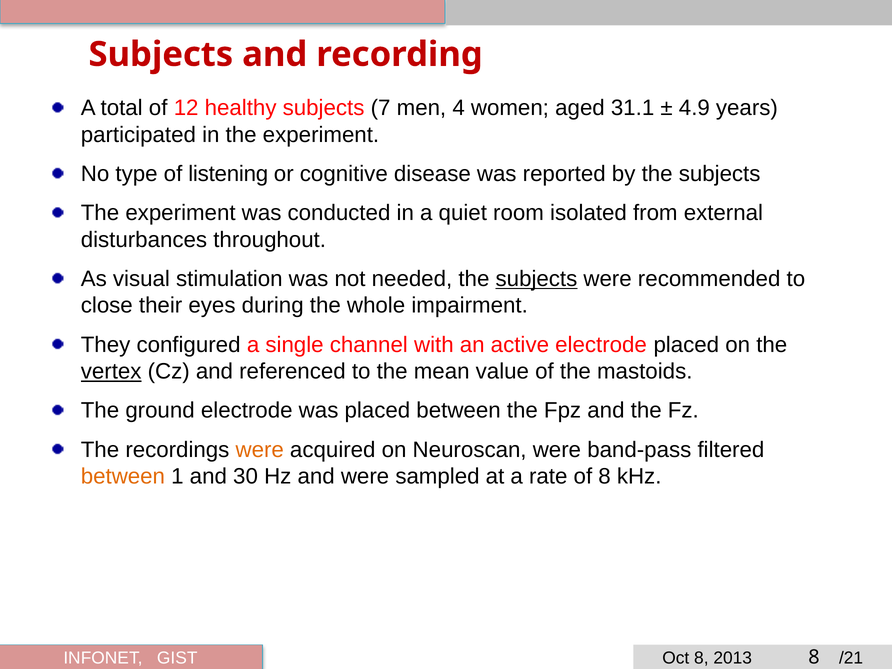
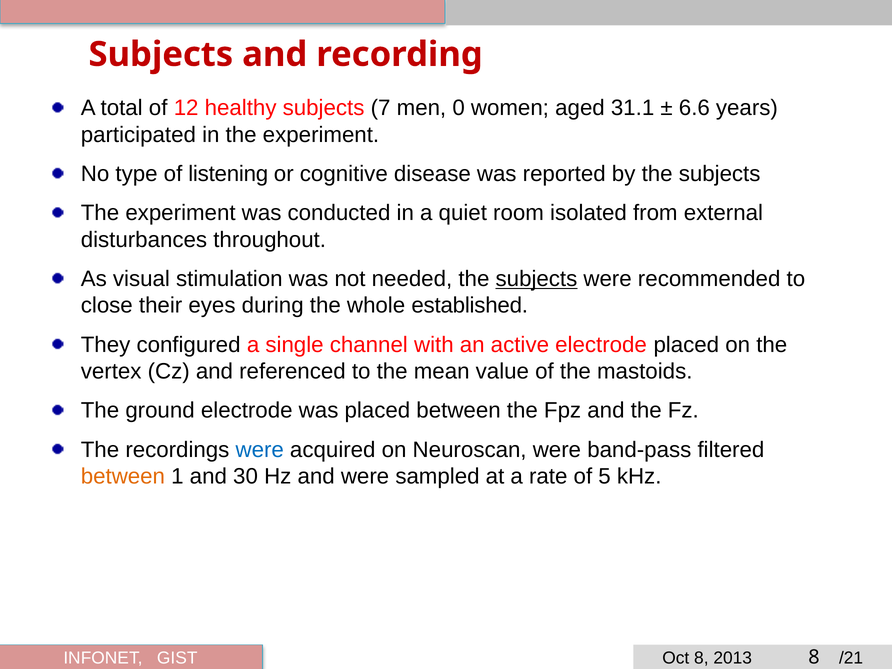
4: 4 -> 0
4.9: 4.9 -> 6.6
impairment: impairment -> established
vertex underline: present -> none
were at (260, 450) colour: orange -> blue
of 8: 8 -> 5
